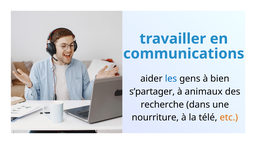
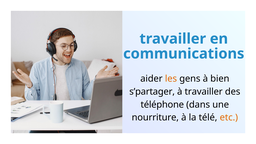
les colour: blue -> orange
à animaux: animaux -> travailler
recherche: recherche -> téléphone
